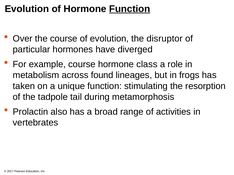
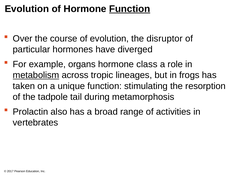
example course: course -> organs
metabolism underline: none -> present
found: found -> tropic
